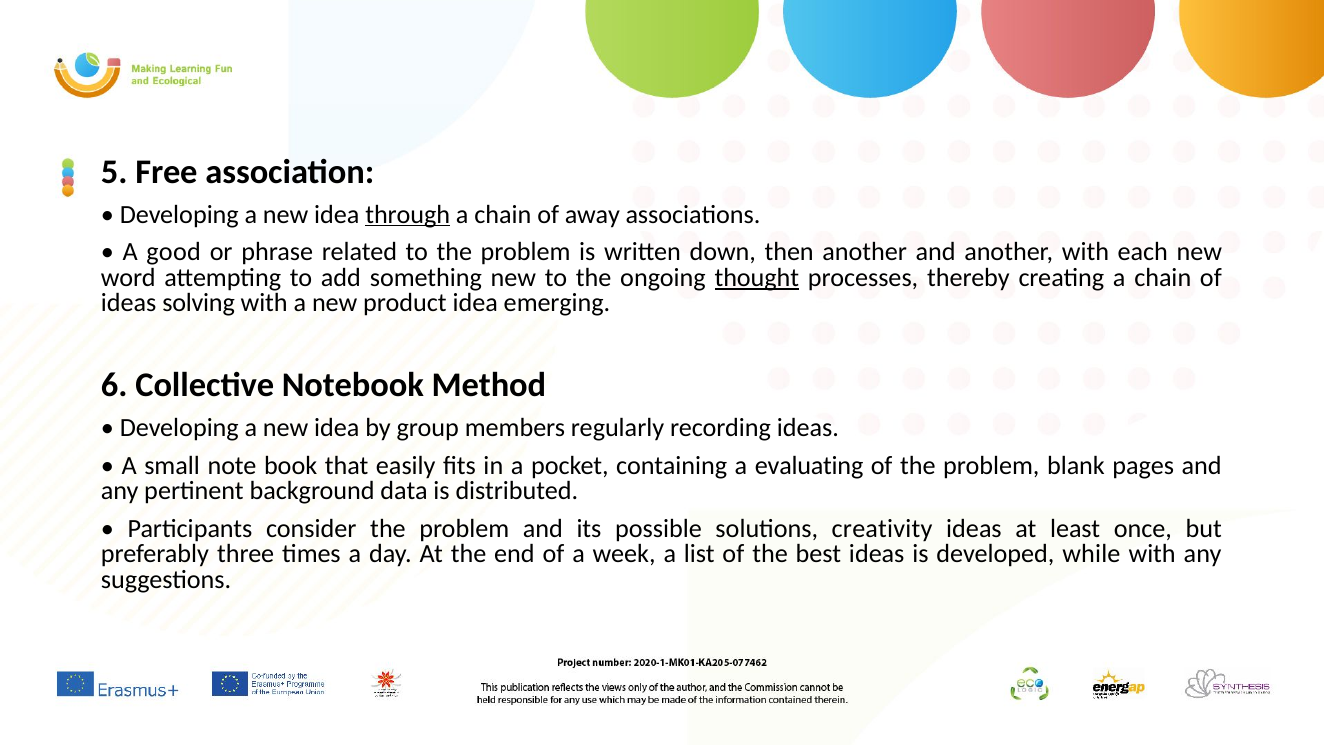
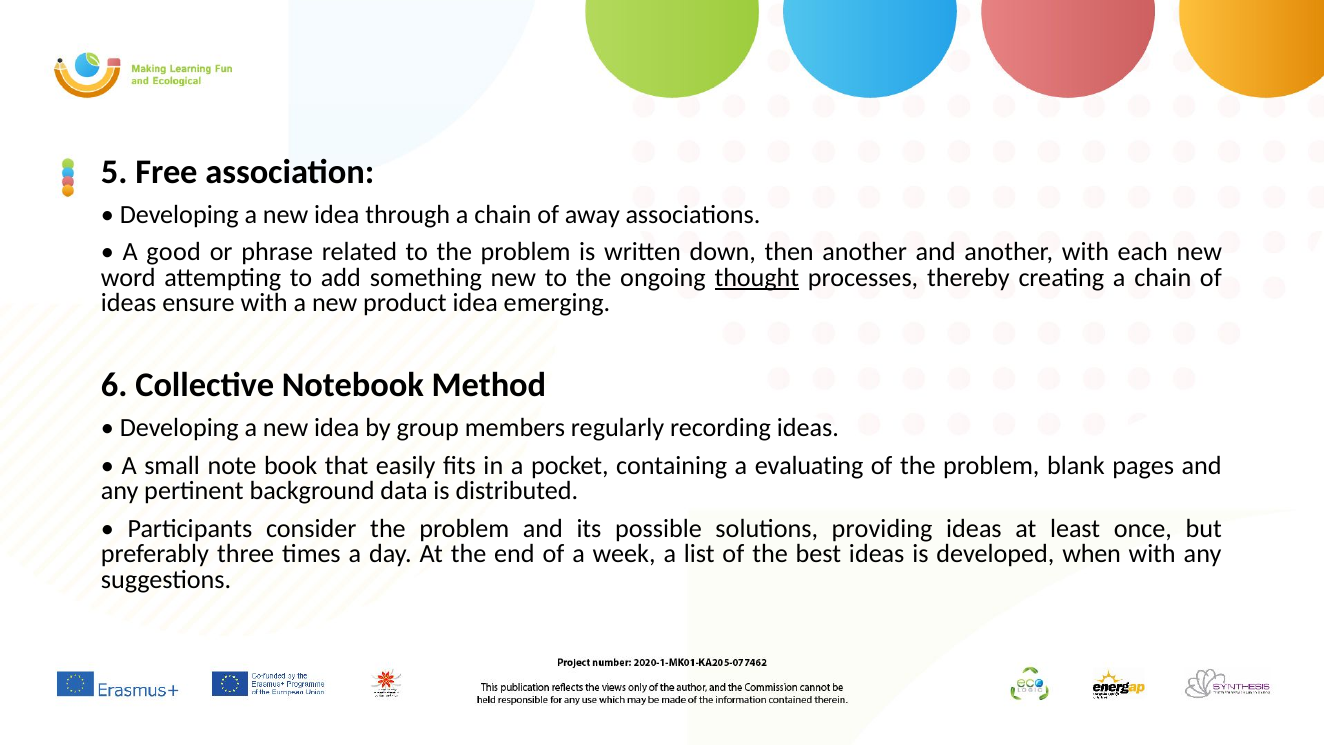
through underline: present -> none
solving: solving -> ensure
creativity: creativity -> providing
while: while -> when
